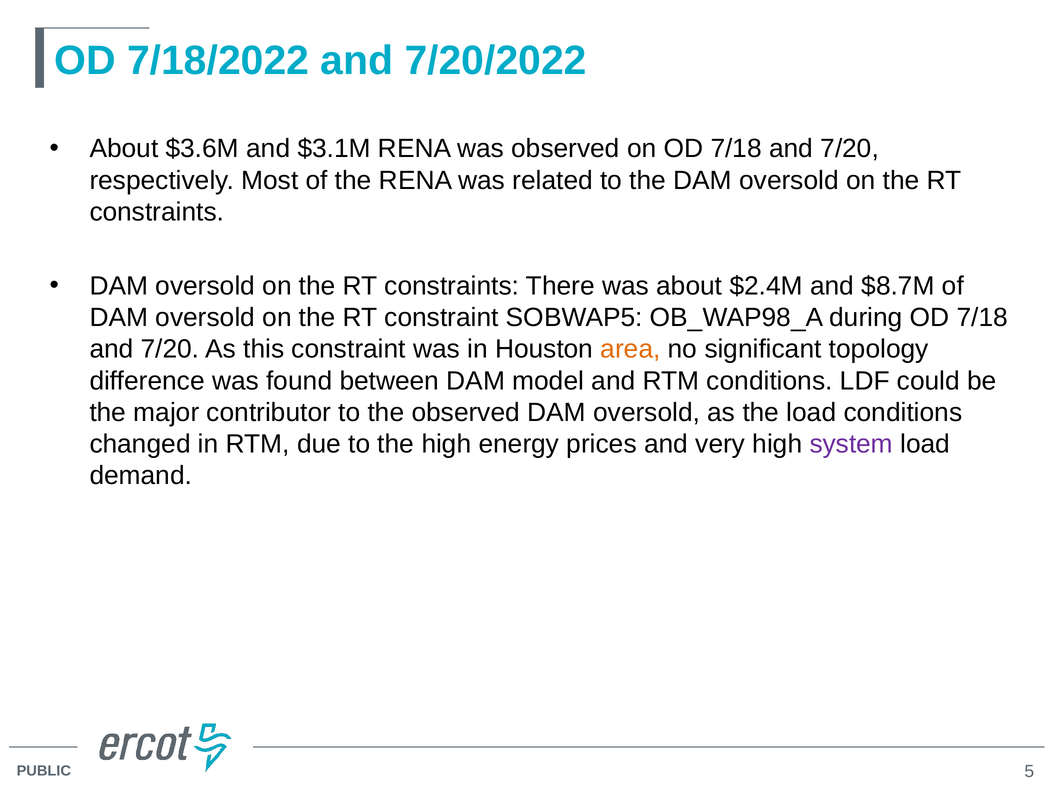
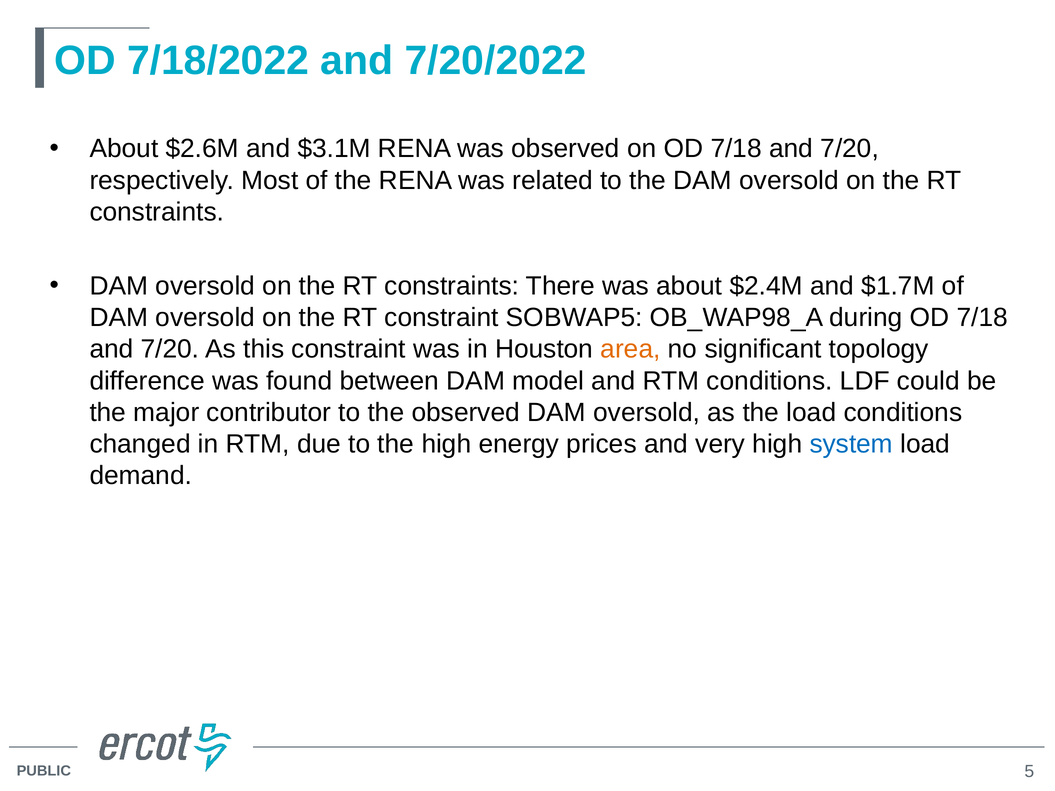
$3.6M: $3.6M -> $2.6M
$8.7M: $8.7M -> $1.7M
system colour: purple -> blue
